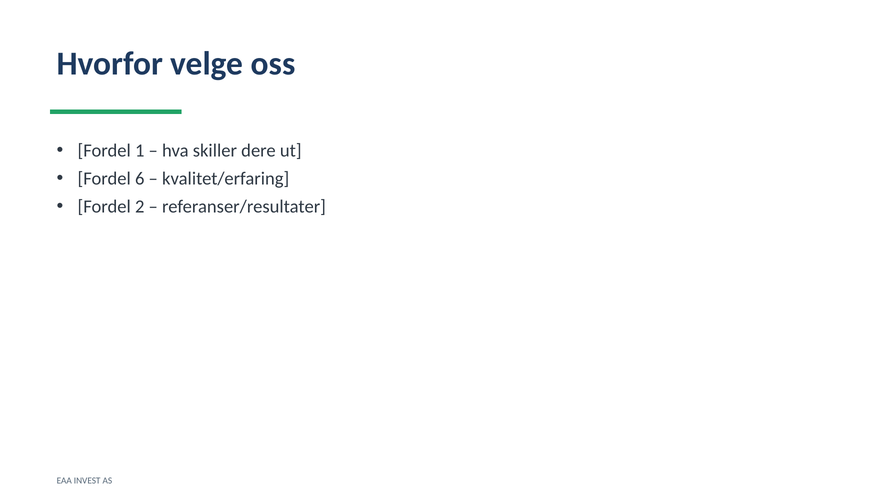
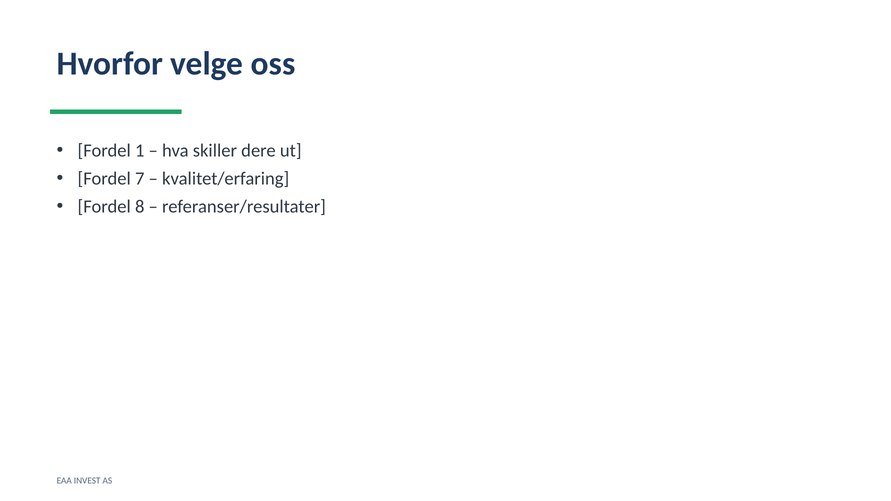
6: 6 -> 7
2: 2 -> 8
